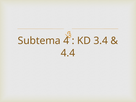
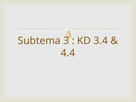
4: 4 -> 3
